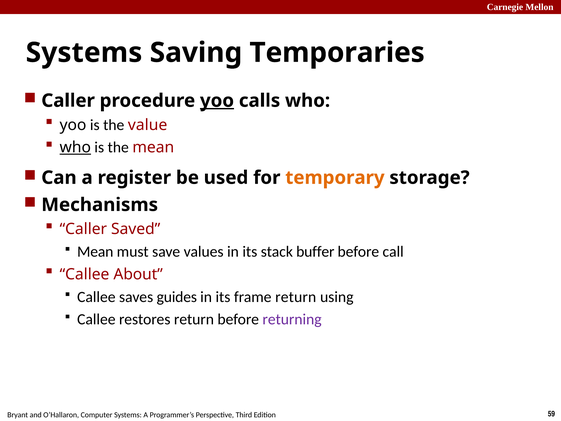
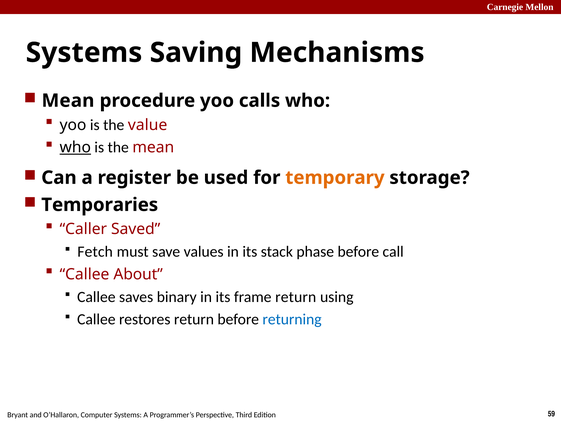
Temporaries: Temporaries -> Mechanisms
Caller at (68, 101): Caller -> Mean
yoo at (217, 101) underline: present -> none
Mechanisms: Mechanisms -> Temporaries
Mean at (95, 252): Mean -> Fetch
buffer: buffer -> phase
guides: guides -> binary
returning colour: purple -> blue
